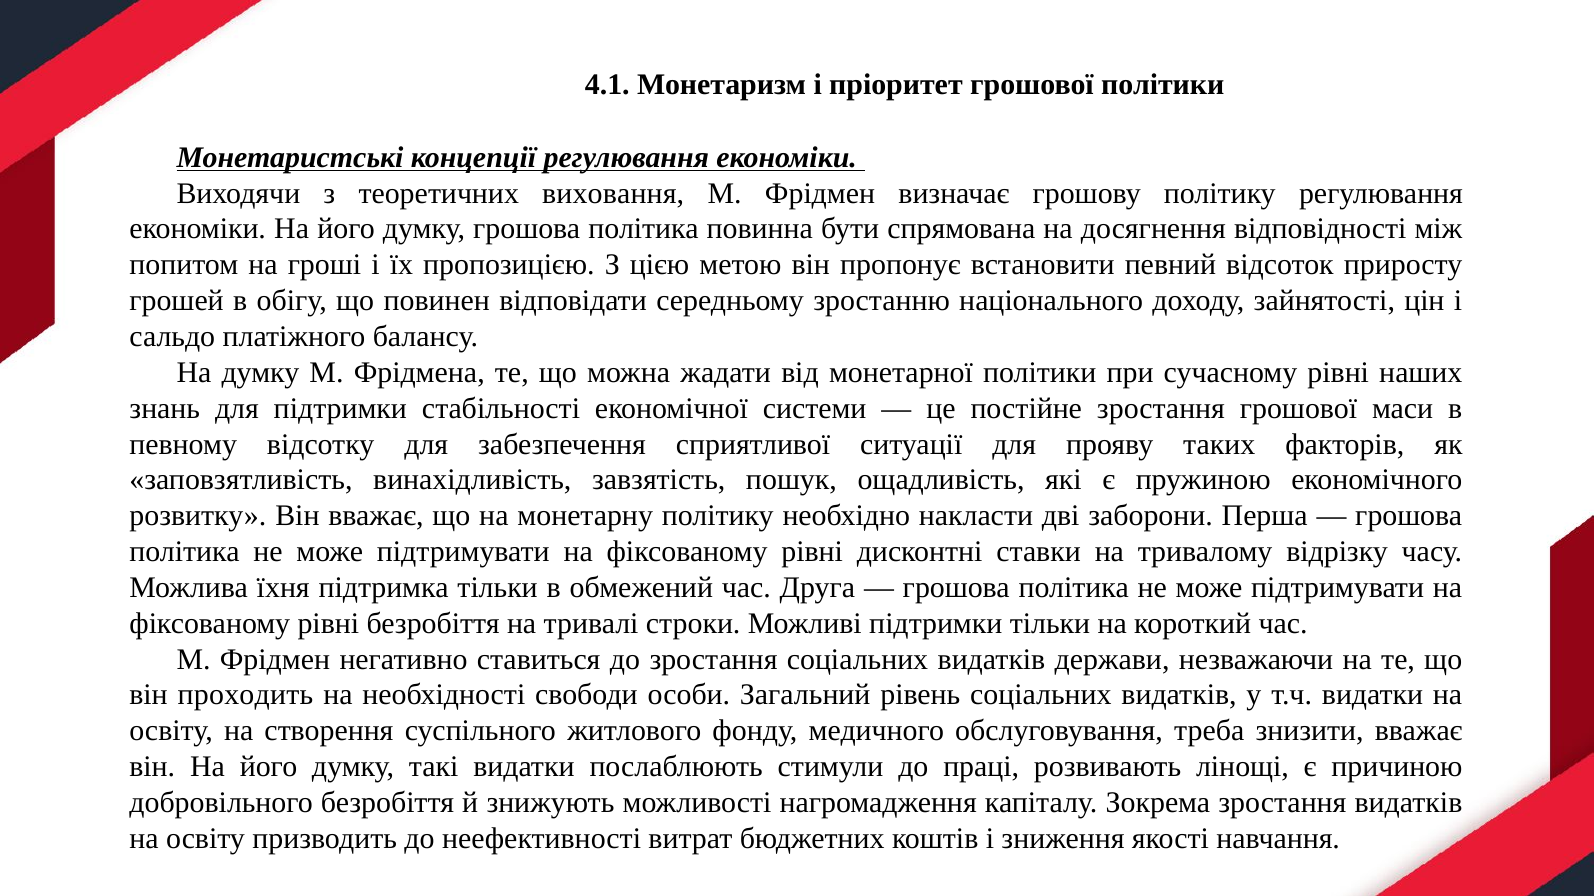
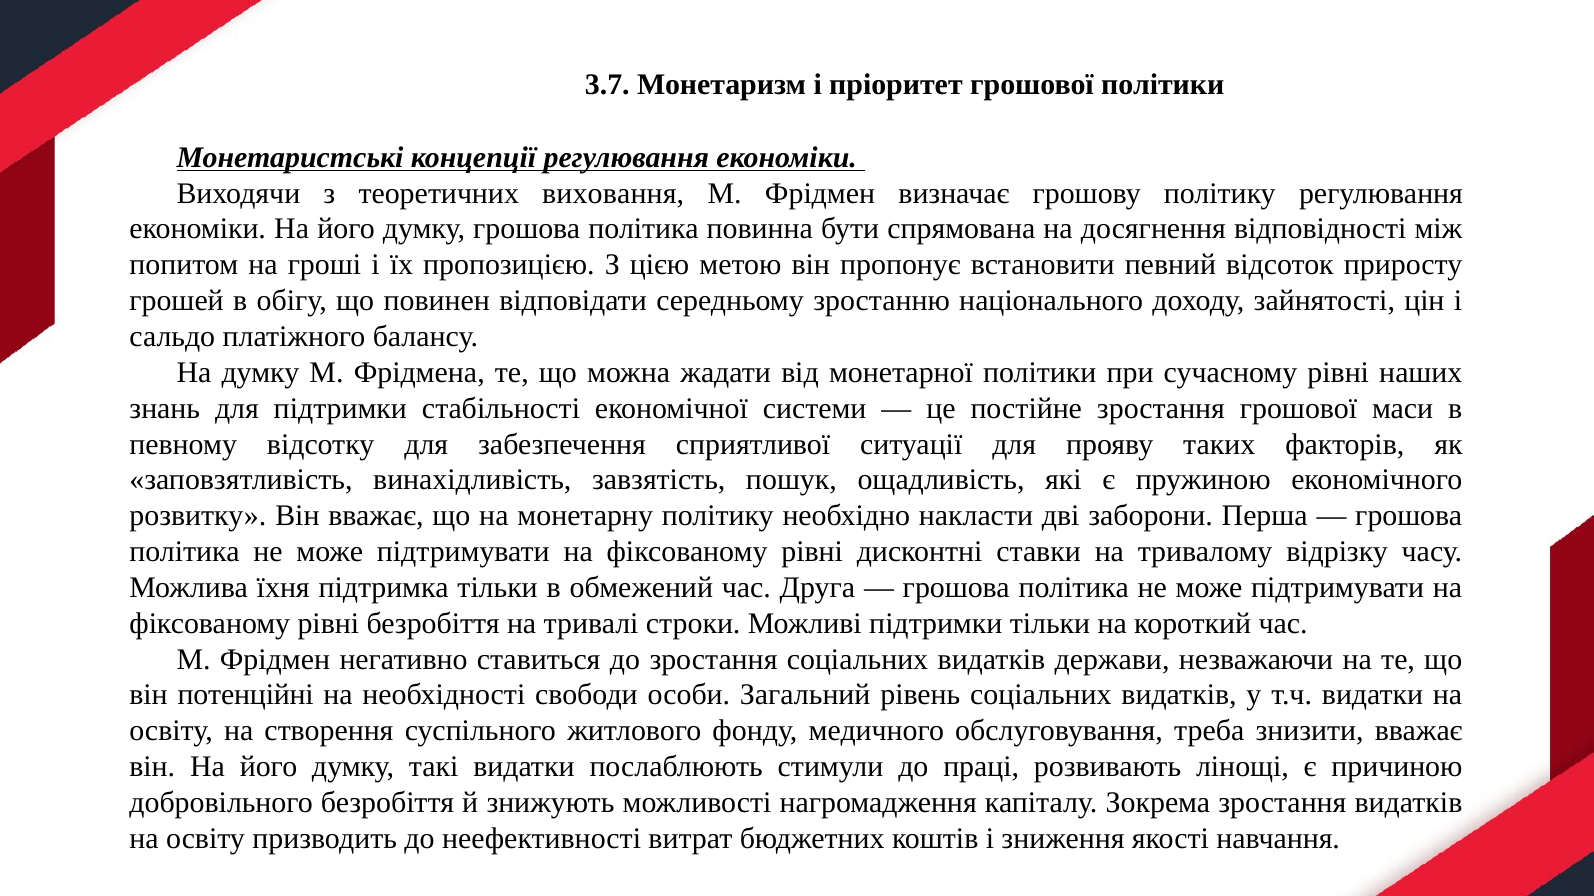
4.1: 4.1 -> 3.7
проходить: проходить -> потенційні
